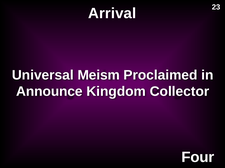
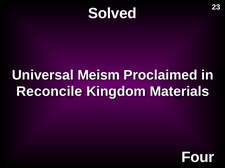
Arrival: Arrival -> Solved
Announce: Announce -> Reconcile
Collector: Collector -> Materials
